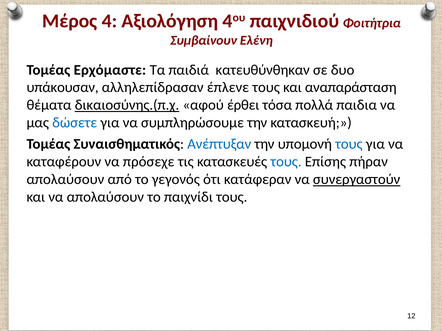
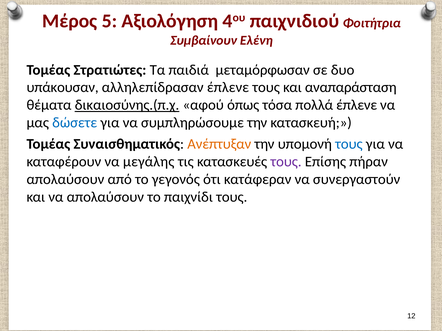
4: 4 -> 5
Ερχόμαστε: Ερχόμαστε -> Στρατιώτες
κατευθύνθηκαν: κατευθύνθηκαν -> μεταμόρφωσαν
έρθει: έρθει -> όπως
πολλά παιδια: παιδια -> έπλενε
Ανέπτυξαν colour: blue -> orange
πρόσεχε: πρόσεχε -> μεγάλης
τους at (286, 162) colour: blue -> purple
συνεργαστούν underline: present -> none
